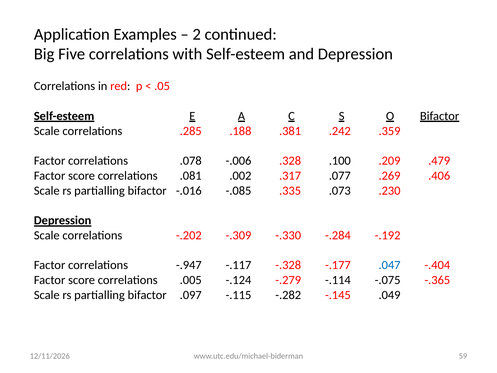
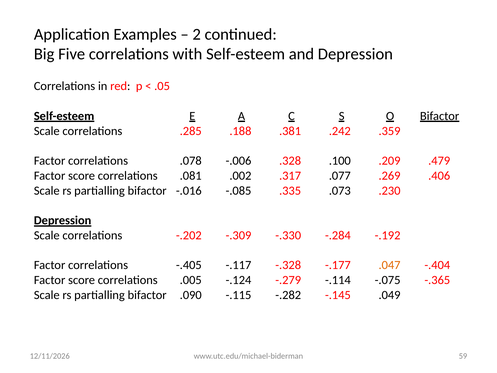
-.947: -.947 -> -.405
.047 colour: blue -> orange
.097: .097 -> .090
